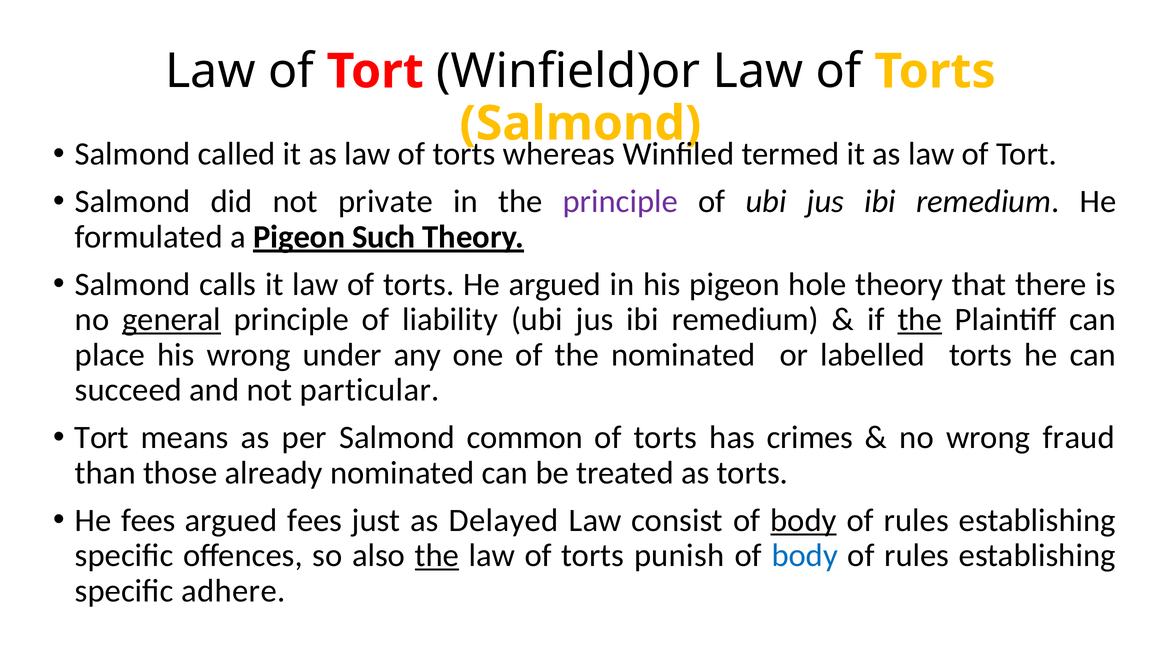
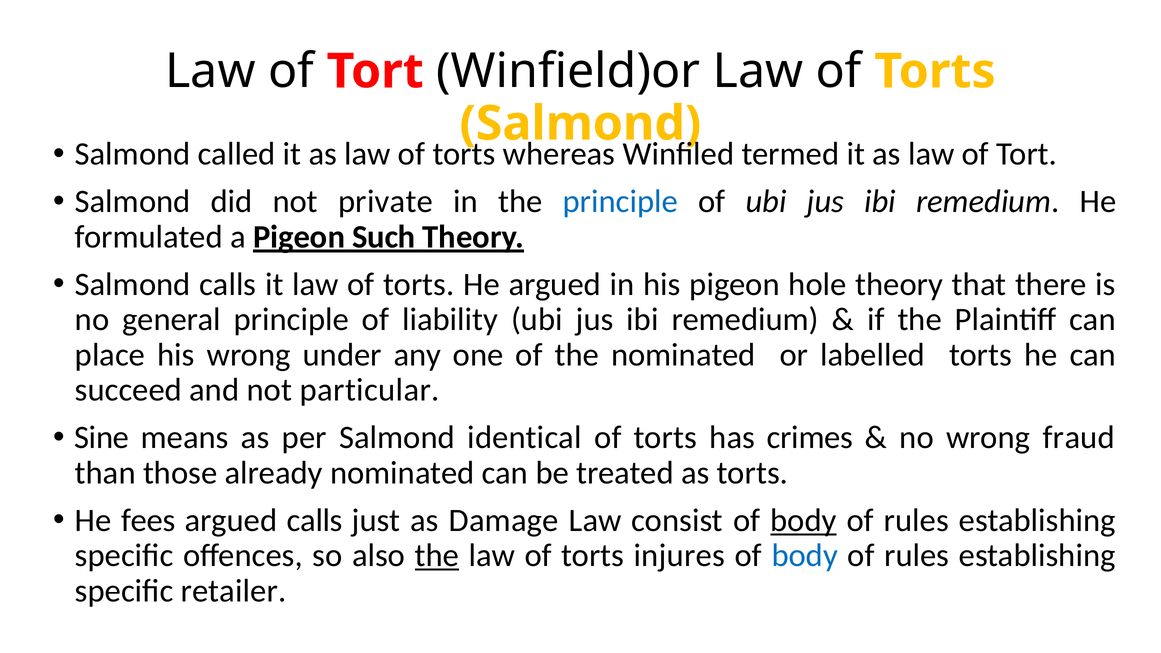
principle at (620, 202) colour: purple -> blue
general underline: present -> none
the at (920, 320) underline: present -> none
Tort at (102, 438): Tort -> Sine
common: common -> identical
argued fees: fees -> calls
Delayed: Delayed -> Damage
punish: punish -> injures
adhere: adhere -> retailer
